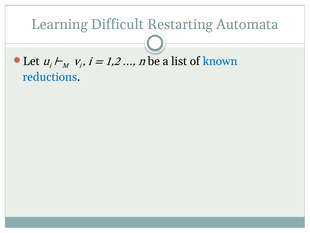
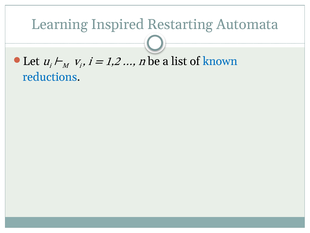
Difficult: Difficult -> Inspired
